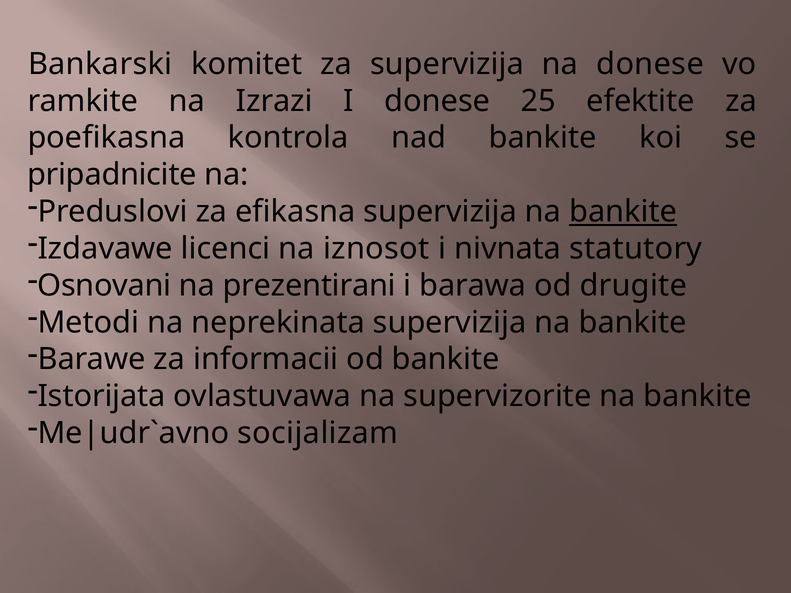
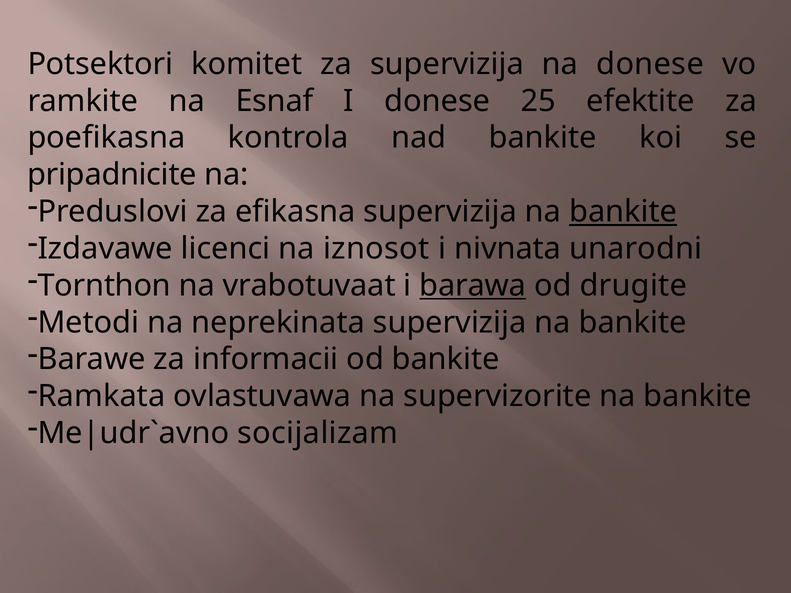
Bankarski: Bankarski -> Potsektori
Izrazi: Izrazi -> Esnaf
statutory: statutory -> unarodni
Osnovani: Osnovani -> Tornthon
prezentirani: prezentirani -> vrabotuvaat
barawa underline: none -> present
Istorijata: Istorijata -> Ramkata
